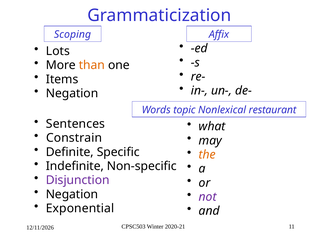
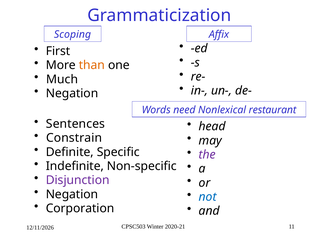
Lots: Lots -> First
Items: Items -> Much
topic: topic -> need
what: what -> head
the colour: orange -> purple
not colour: purple -> blue
Exponential: Exponential -> Corporation
